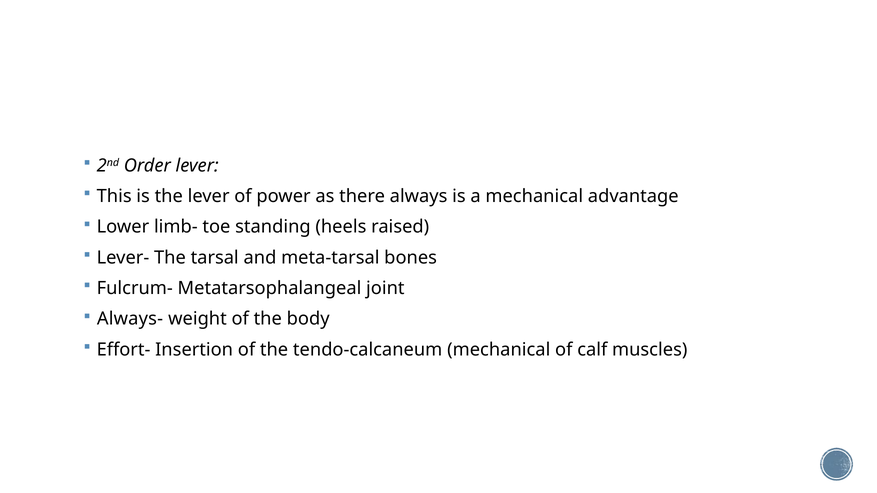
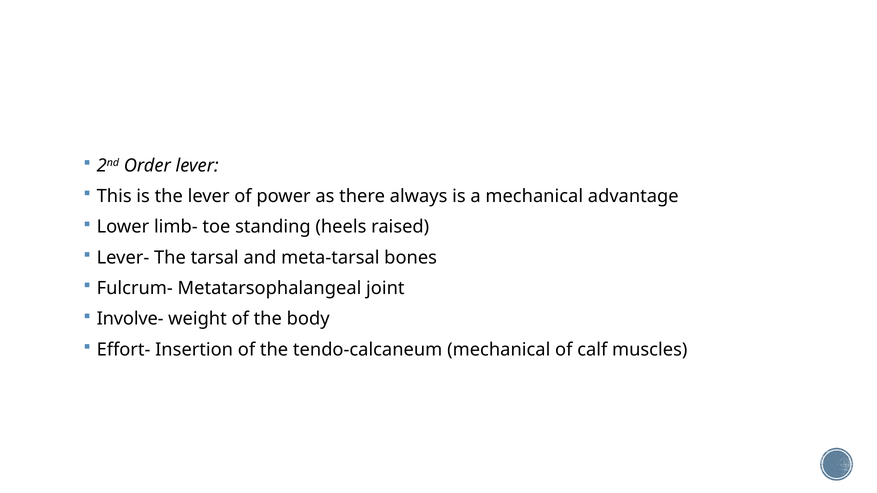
Always-: Always- -> Involve-
